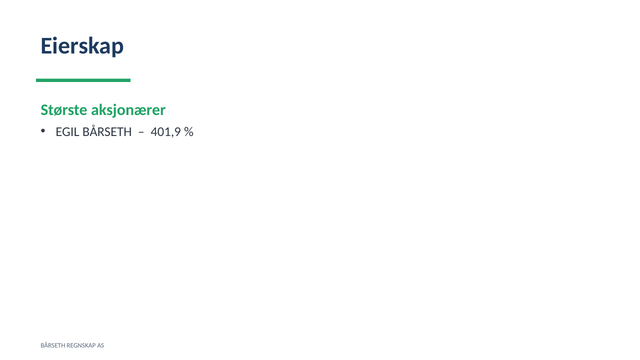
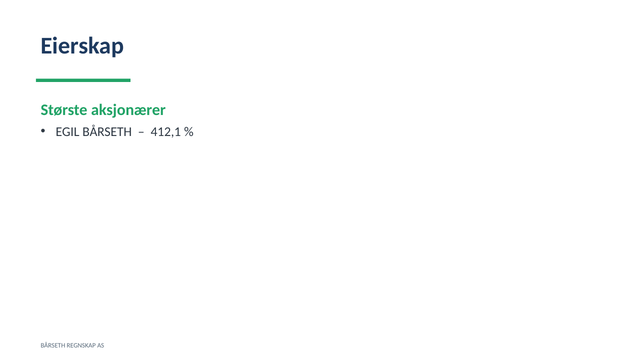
401,9: 401,9 -> 412,1
